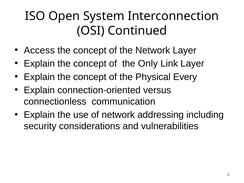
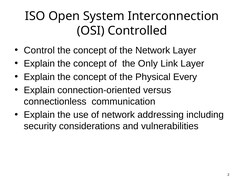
Continued: Continued -> Controlled
Access: Access -> Control
